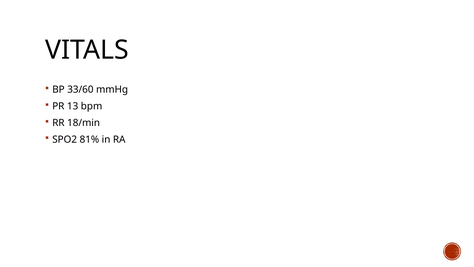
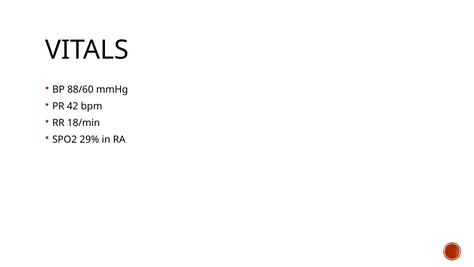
33/60: 33/60 -> 88/60
13: 13 -> 42
81%: 81% -> 29%
